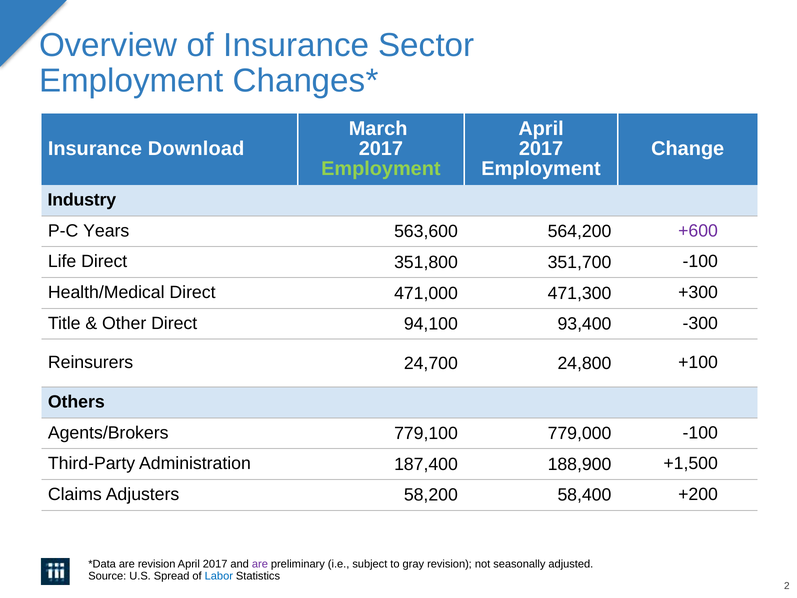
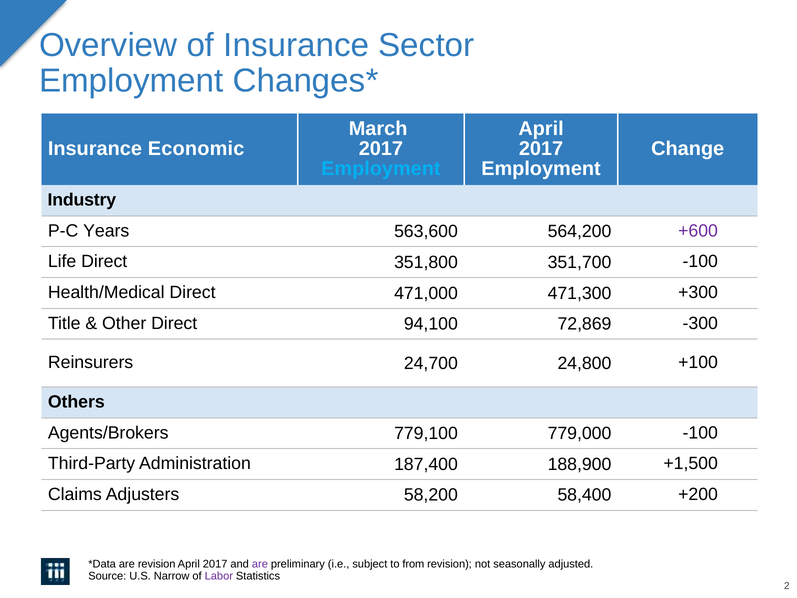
Download: Download -> Economic
Employment at (381, 169) colour: light green -> light blue
93,400: 93,400 -> 72,869
gray: gray -> from
Spread: Spread -> Narrow
Labor colour: blue -> purple
